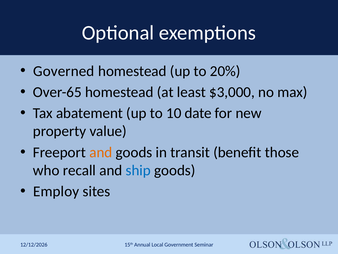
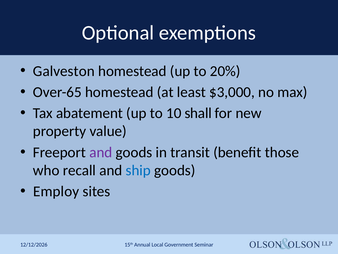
Governed: Governed -> Galveston
date: date -> shall
and at (101, 152) colour: orange -> purple
